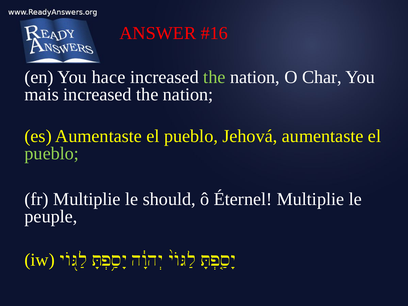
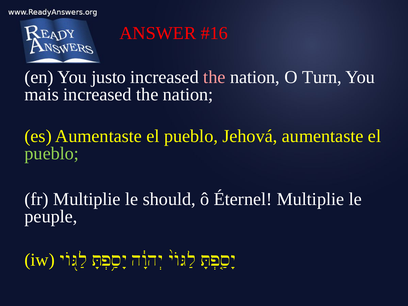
hace: hace -> justo
the at (214, 77) colour: light green -> pink
Char: Char -> Turn
